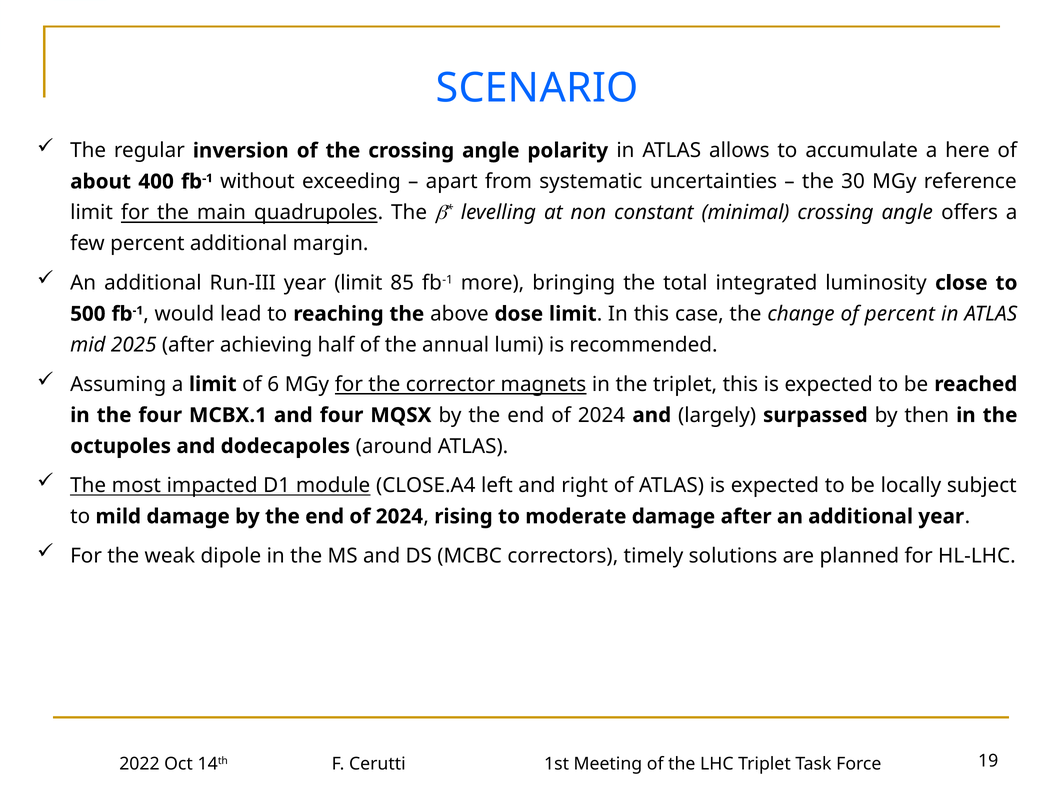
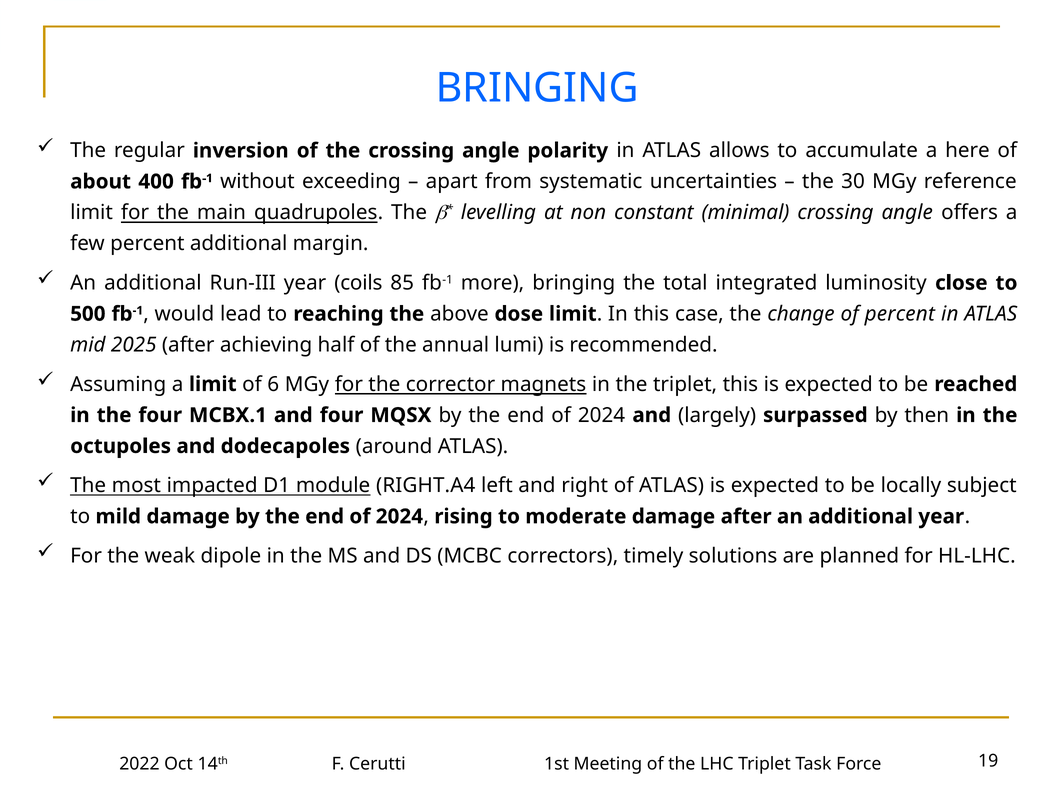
SCENARIO at (537, 88): SCENARIO -> BRINGING
year limit: limit -> coils
CLOSE.A4: CLOSE.A4 -> RIGHT.A4
